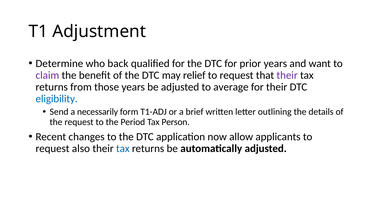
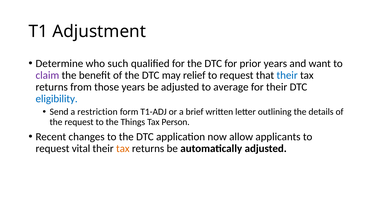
back: back -> such
their at (287, 75) colour: purple -> blue
necessarily: necessarily -> restriction
Period: Period -> Things
also: also -> vital
tax at (123, 149) colour: blue -> orange
